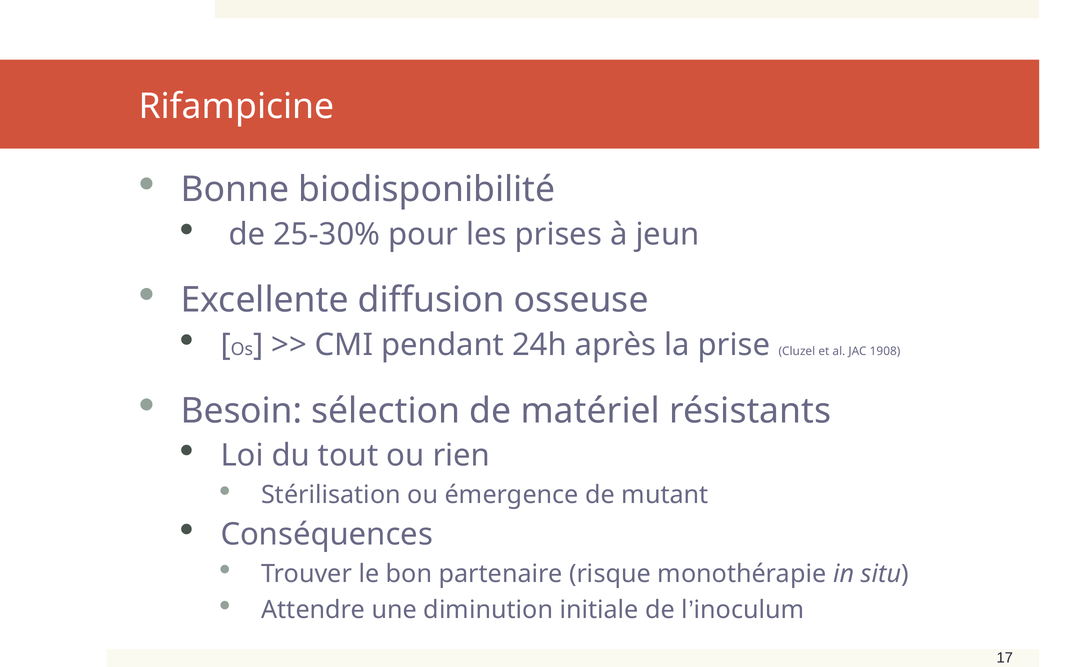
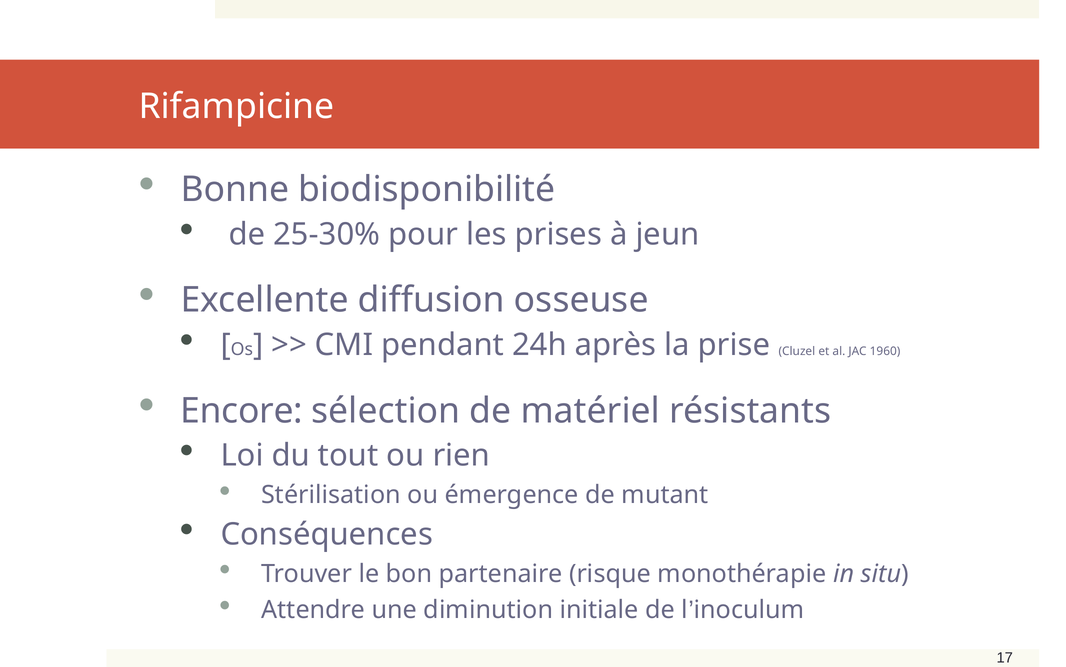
1908: 1908 -> 1960
Besoin: Besoin -> Encore
